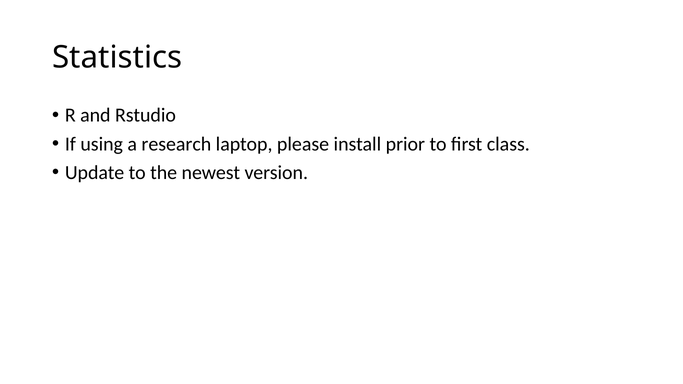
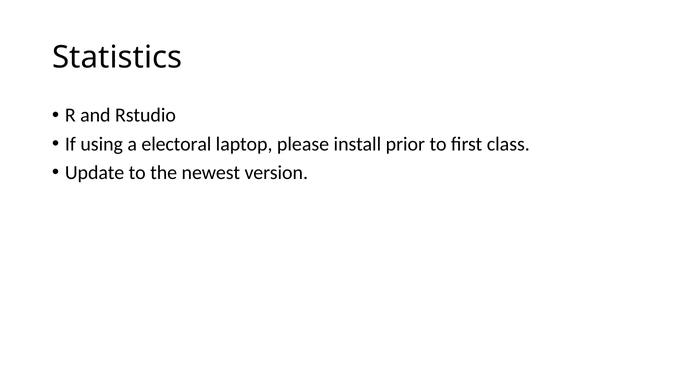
research: research -> electoral
